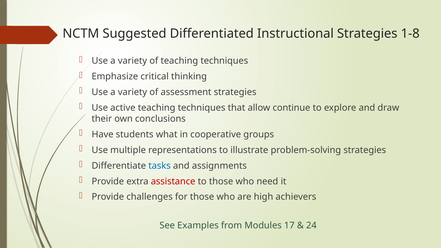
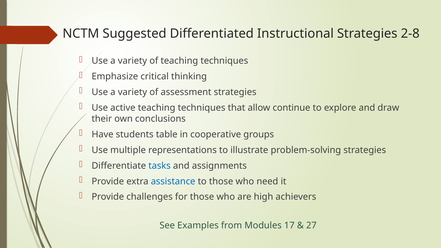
1-8: 1-8 -> 2-8
what: what -> table
assistance colour: red -> blue
24: 24 -> 27
